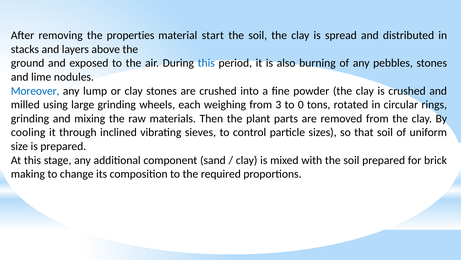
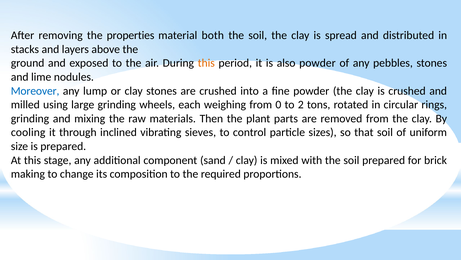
start: start -> both
this at (206, 63) colour: blue -> orange
also burning: burning -> powder
3: 3 -> 0
0: 0 -> 2
